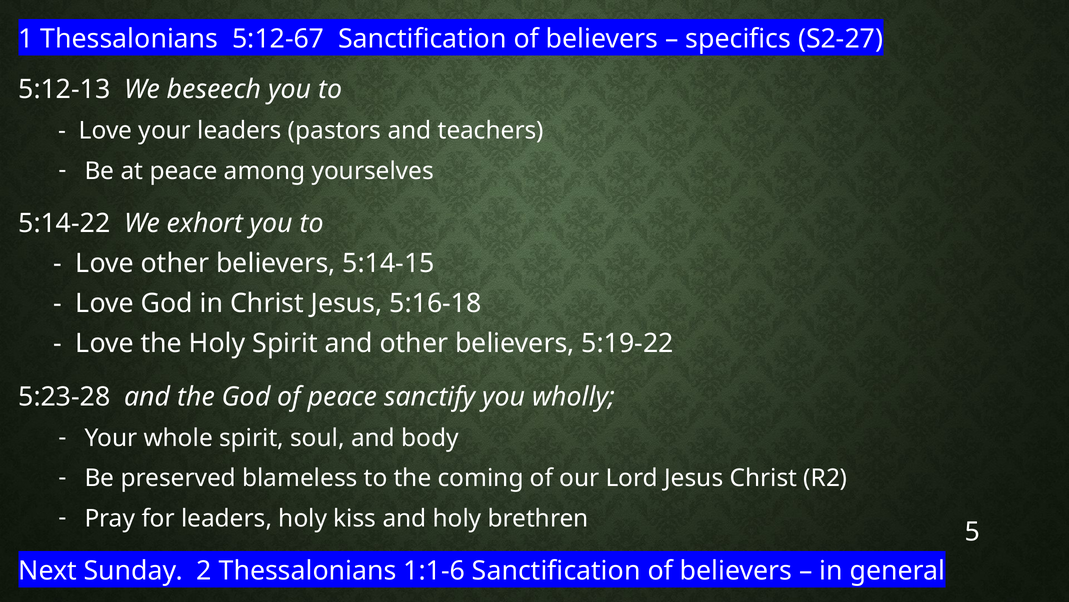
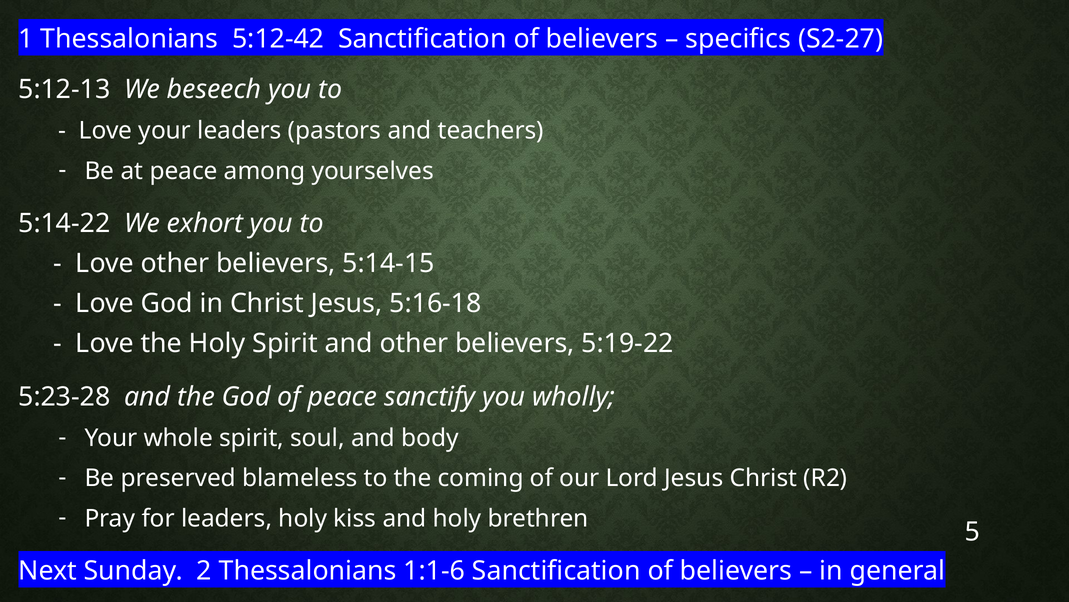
5:12-67: 5:12-67 -> 5:12-42
